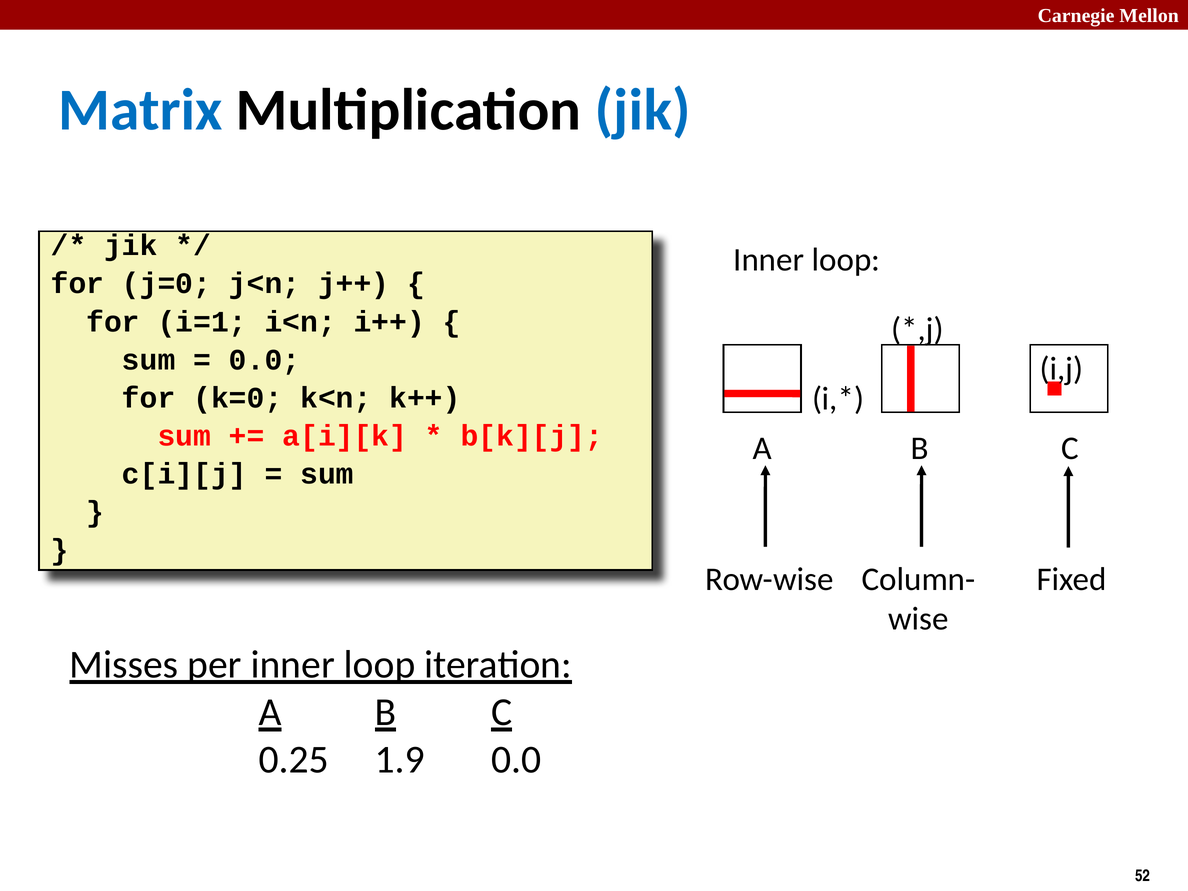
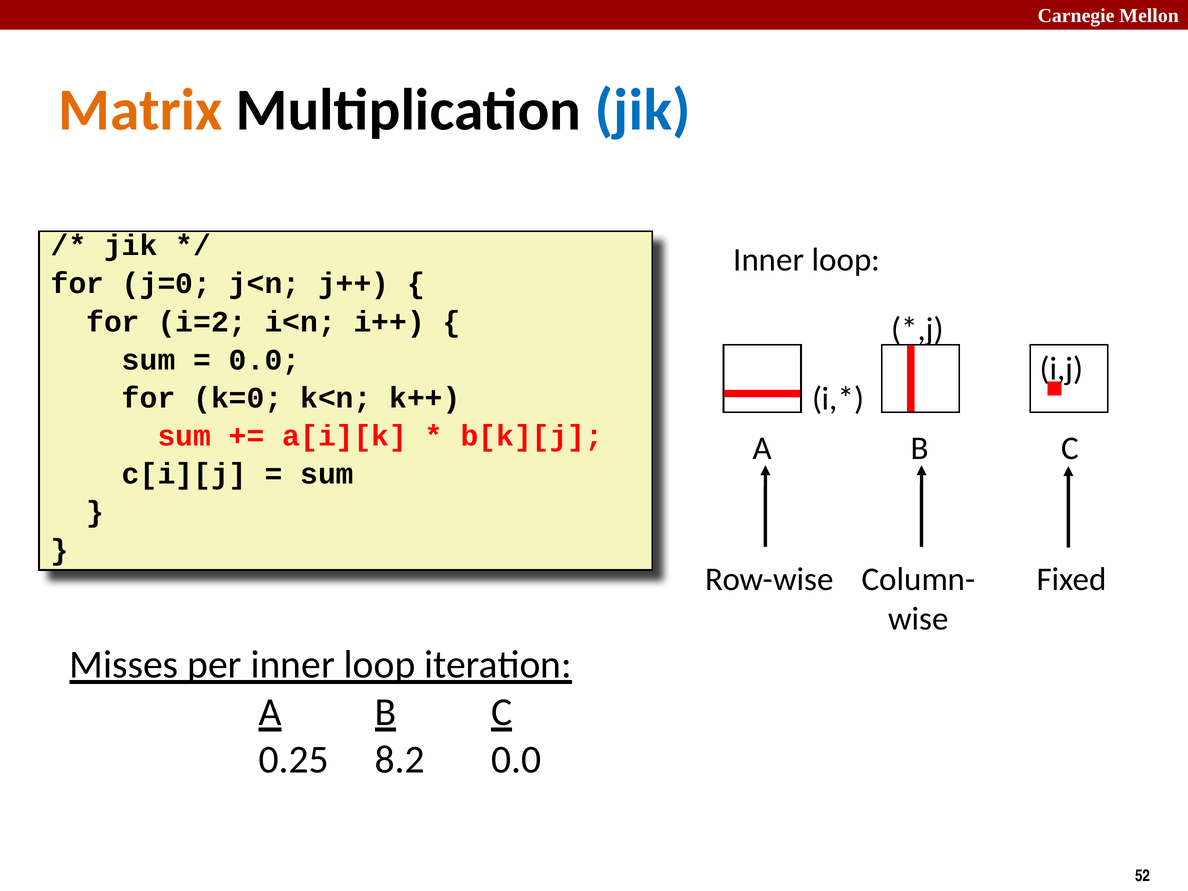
Matrix colour: blue -> orange
i=1: i=1 -> i=2
1.9: 1.9 -> 8.2
